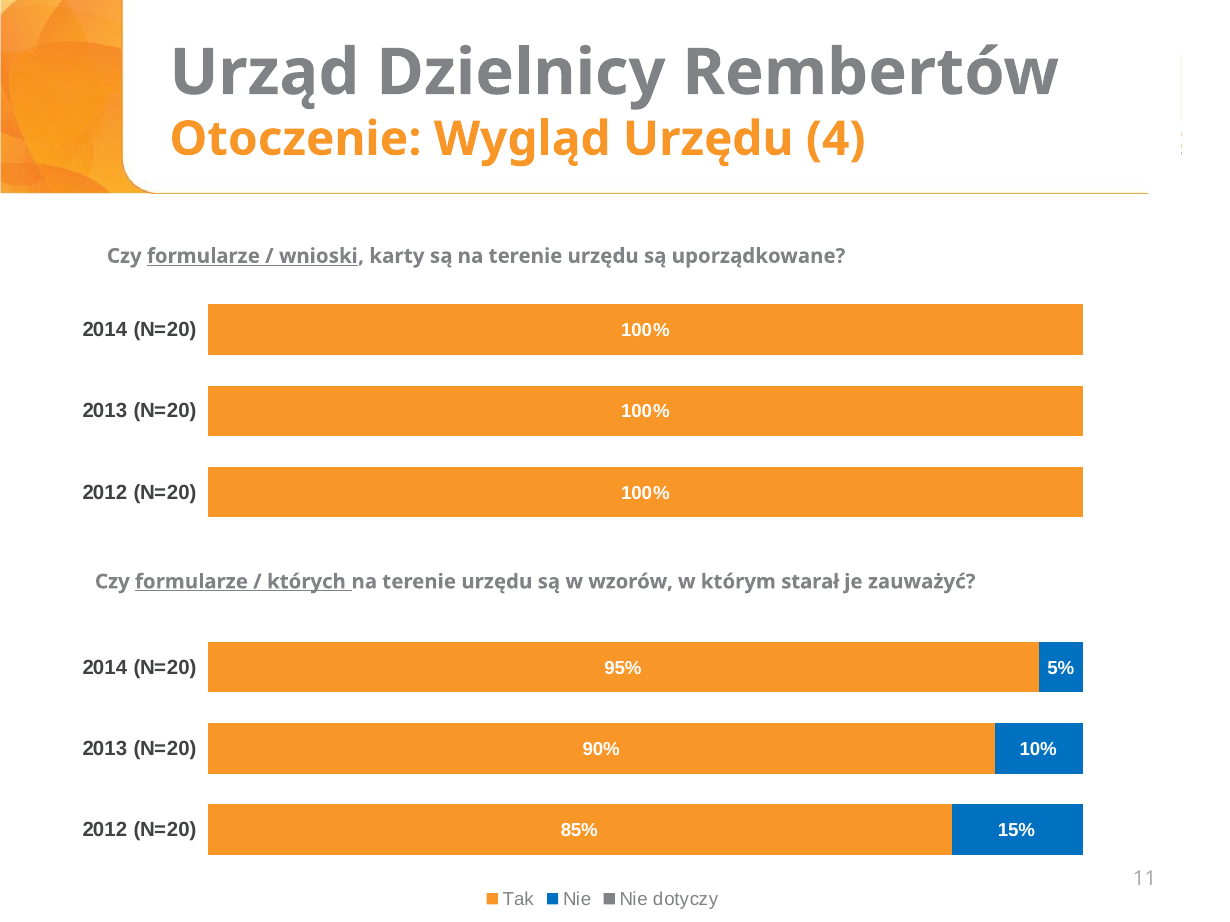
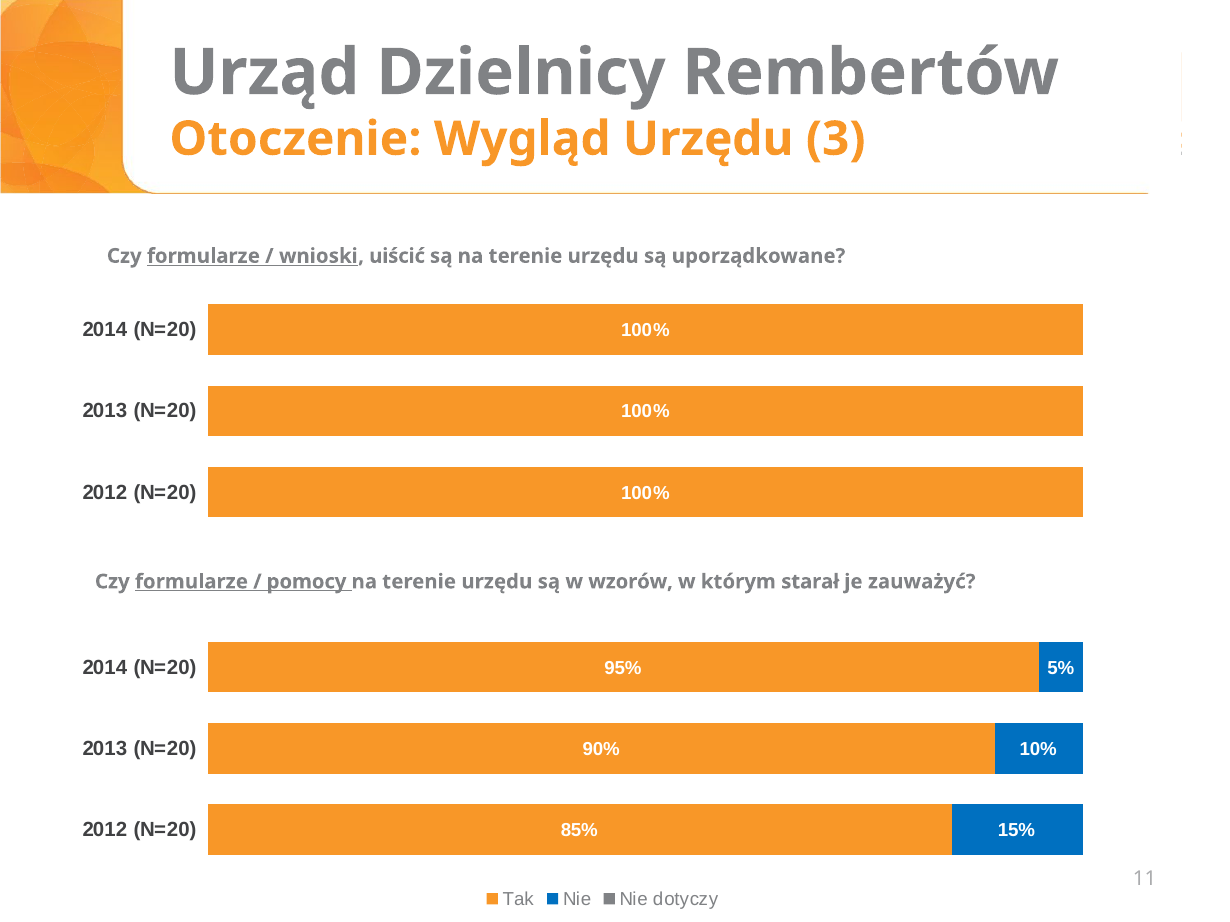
4: 4 -> 3
karty: karty -> uiścić
których: których -> pomocy
